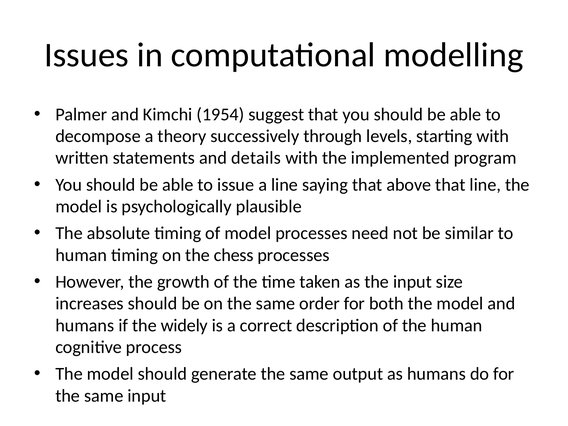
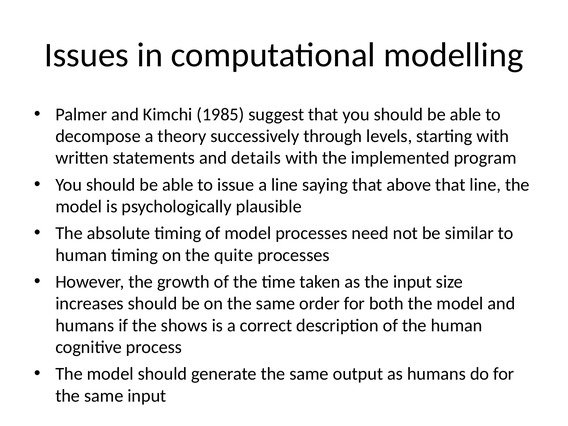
1954: 1954 -> 1985
chess: chess -> quite
widely: widely -> shows
